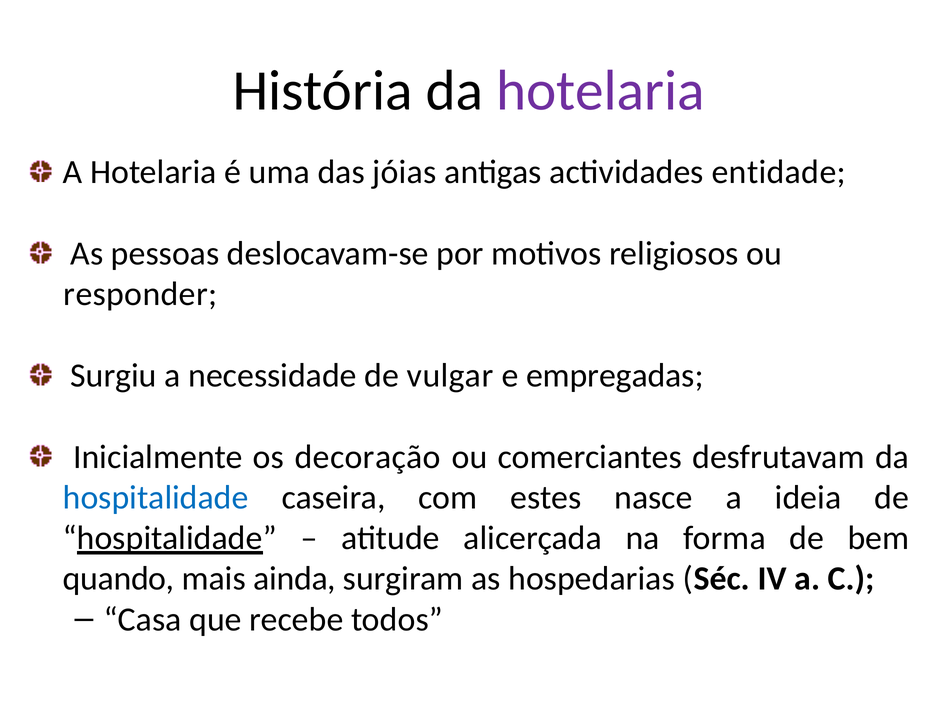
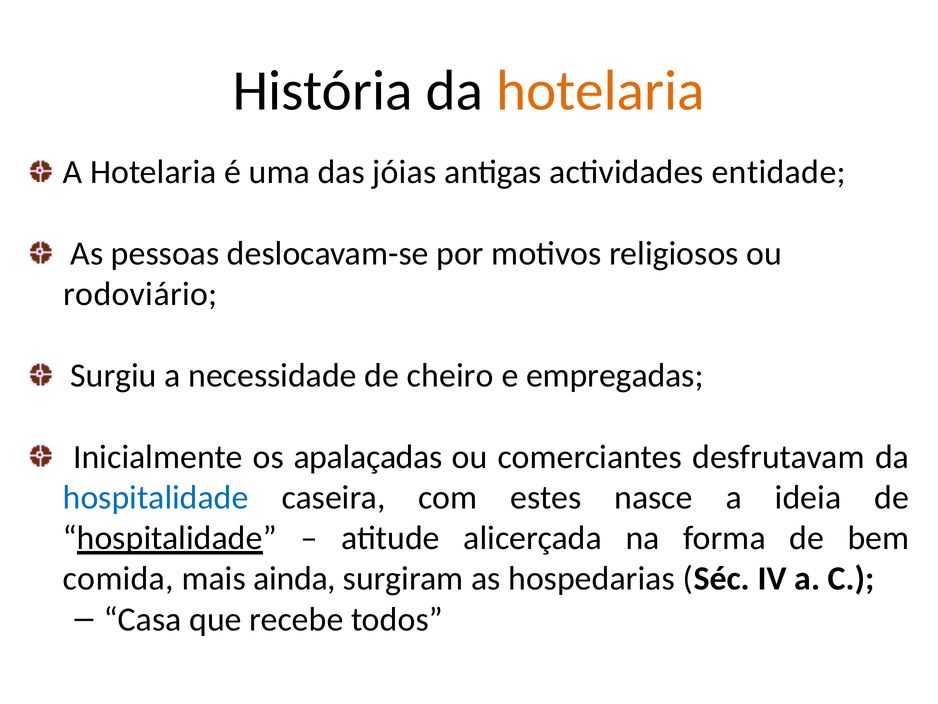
hotelaria at (600, 91) colour: purple -> orange
responder: responder -> rodoviário
vulgar: vulgar -> cheiro
decoração: decoração -> apalaçadas
quando: quando -> comida
